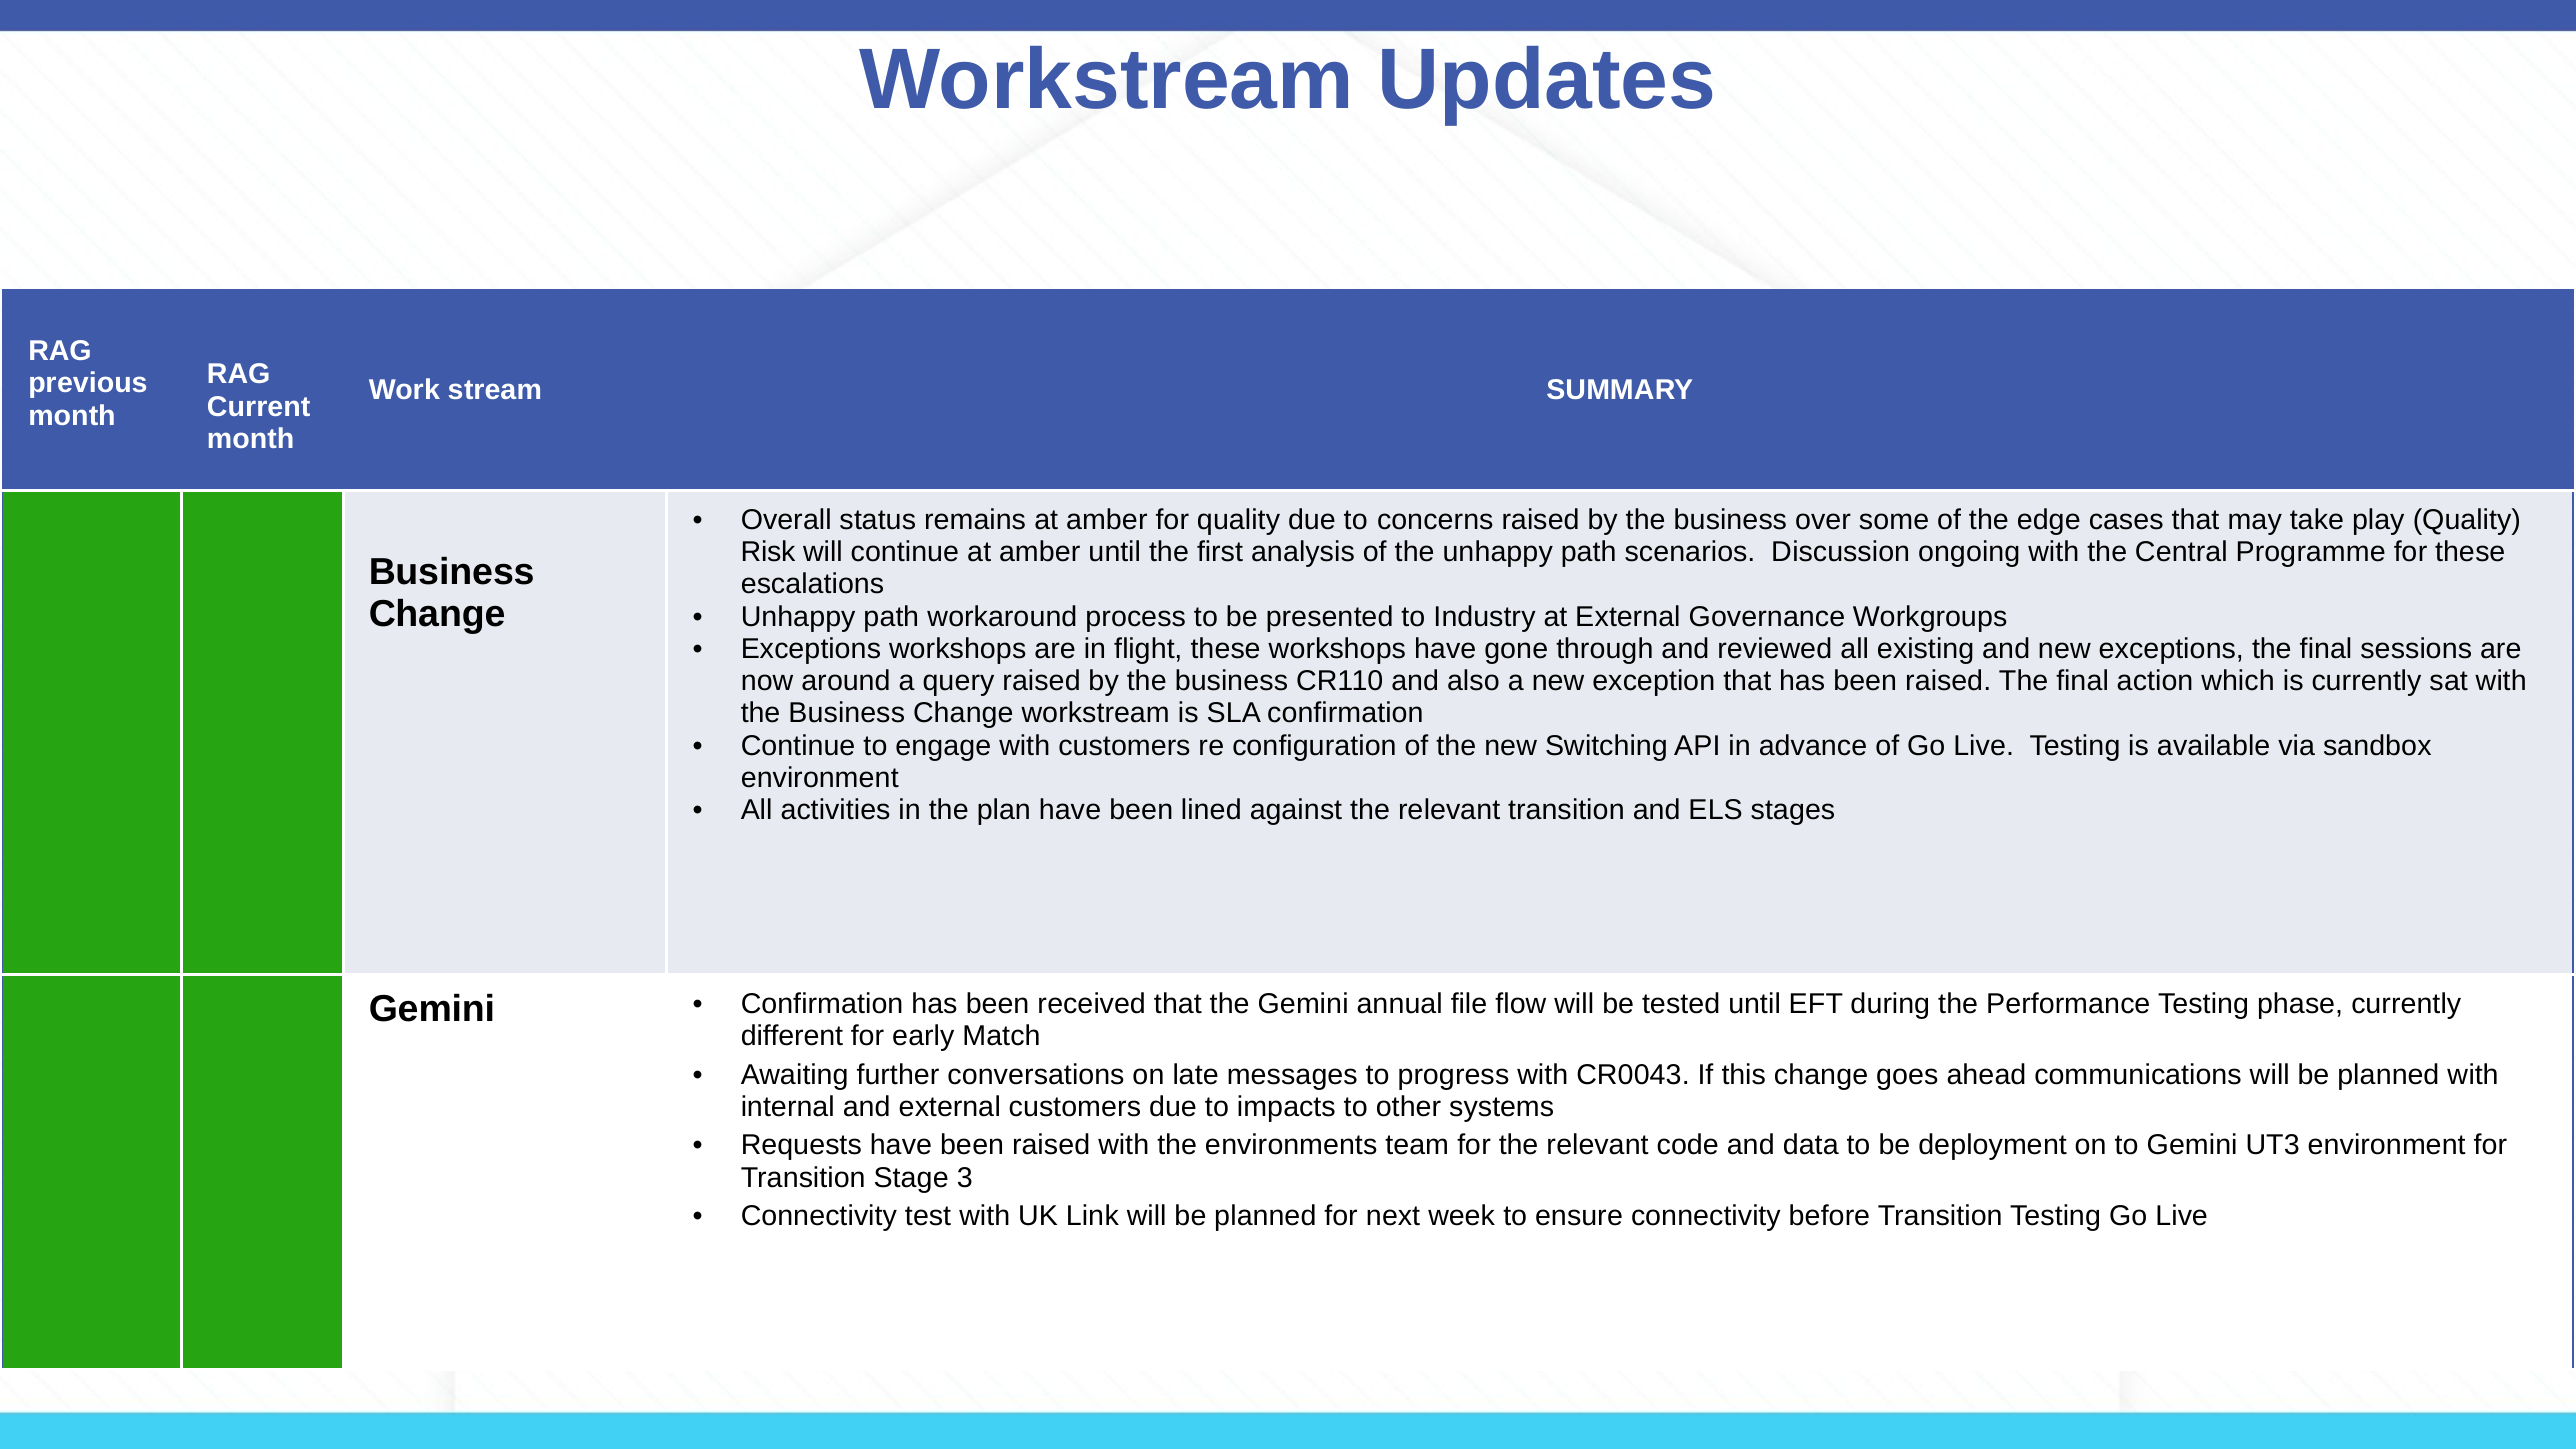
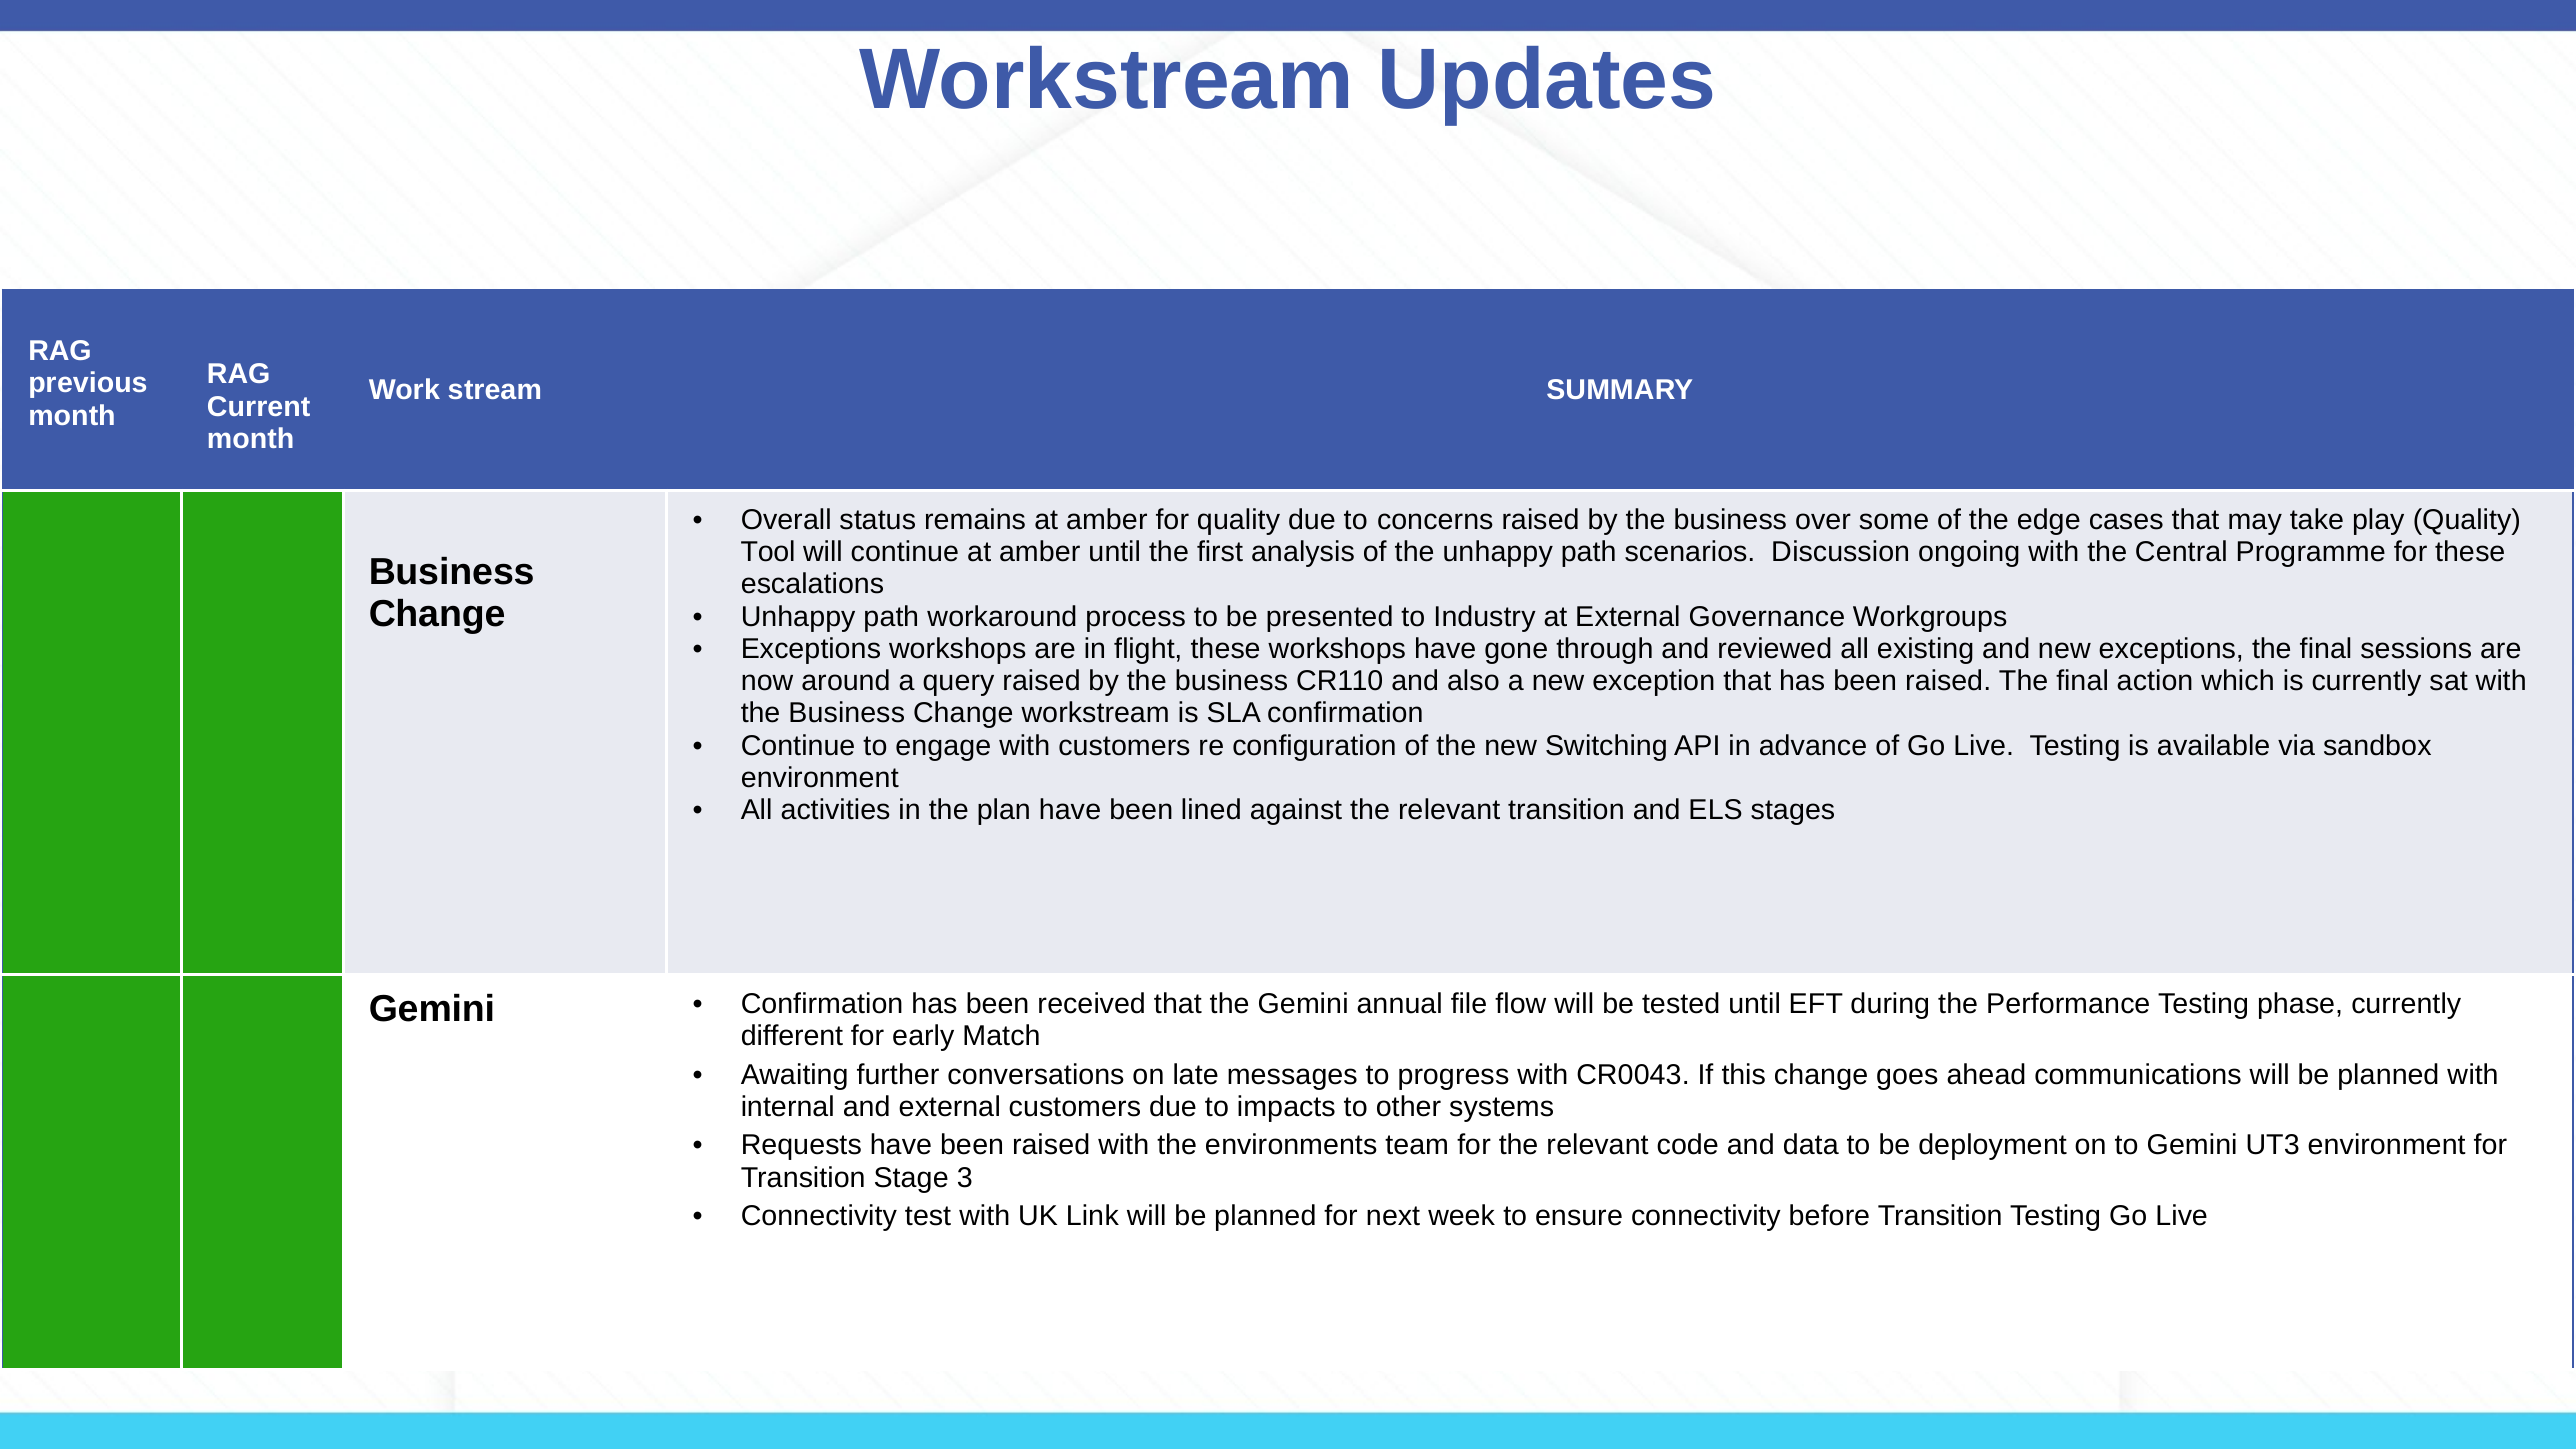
Risk: Risk -> Tool
